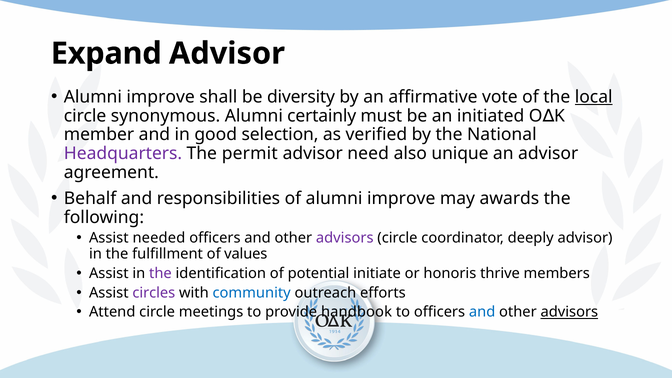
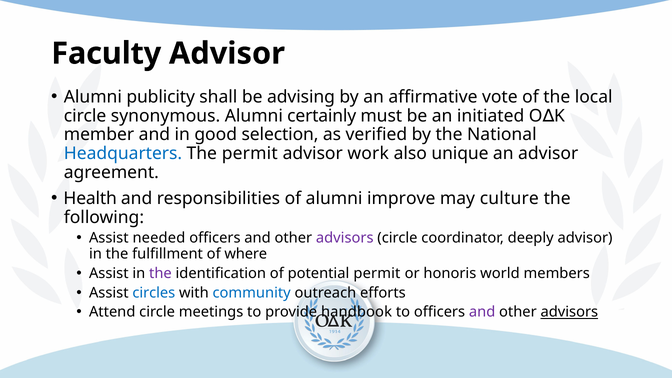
Expand: Expand -> Faculty
improve at (161, 97): improve -> publicity
diversity: diversity -> advising
local underline: present -> none
Headquarters colour: purple -> blue
need: need -> work
Behalf: Behalf -> Health
awards: awards -> culture
values: values -> where
potential initiate: initiate -> permit
thrive: thrive -> world
circles colour: purple -> blue
and at (482, 312) colour: blue -> purple
